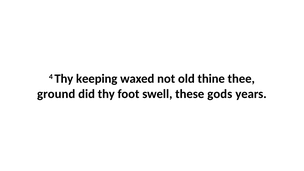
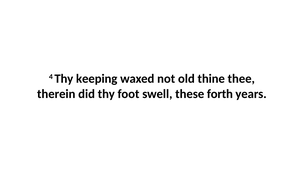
ground: ground -> therein
gods: gods -> forth
